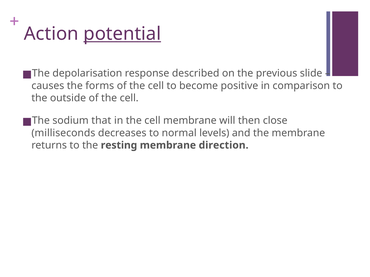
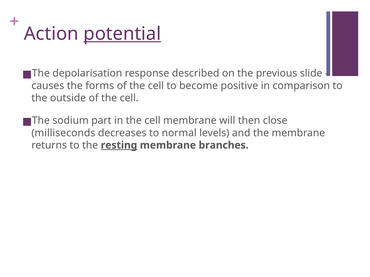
that: that -> part
resting underline: none -> present
direction: direction -> branches
